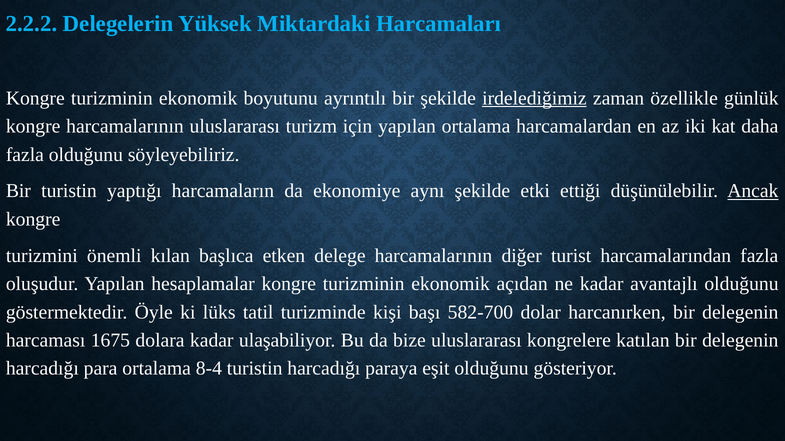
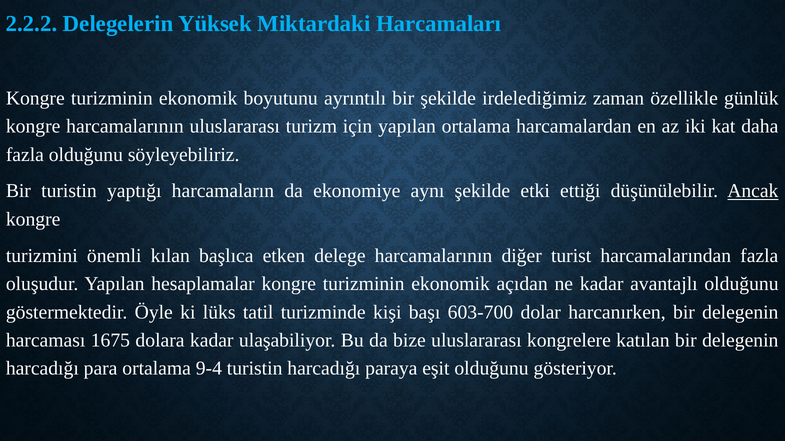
irdelediğimiz underline: present -> none
582-700: 582-700 -> 603-700
8-4: 8-4 -> 9-4
